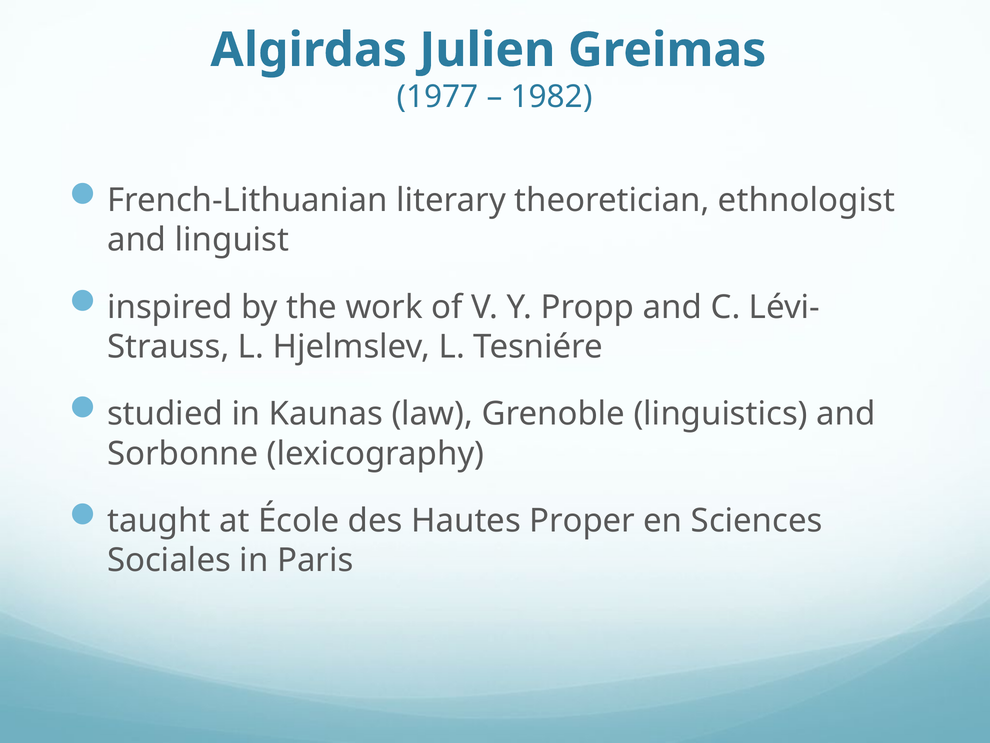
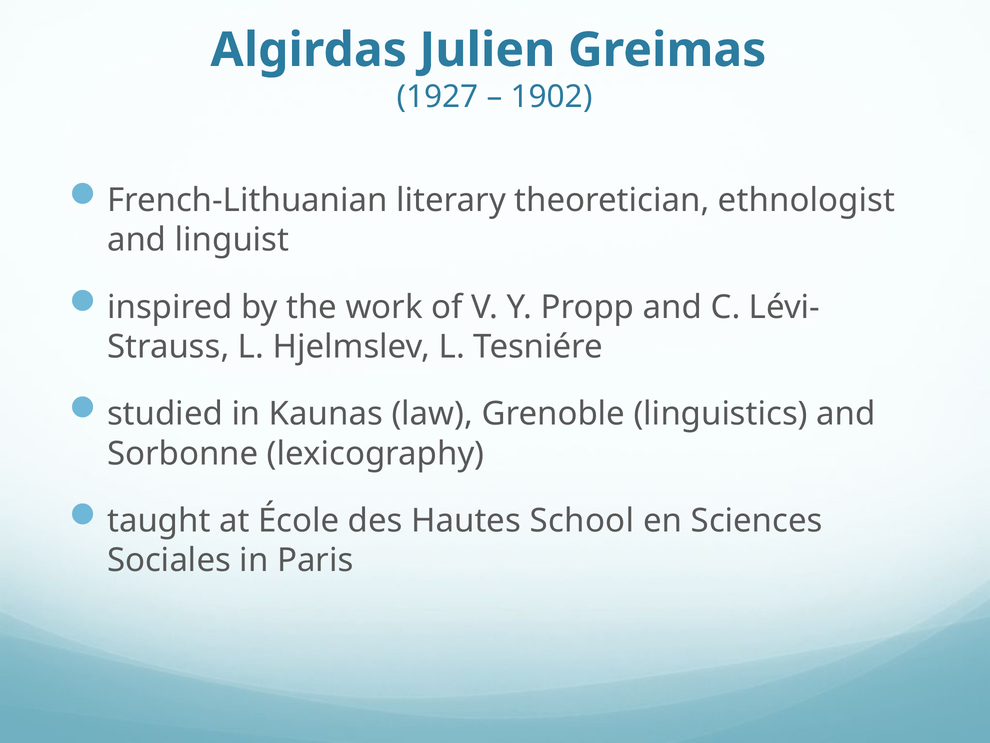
1977: 1977 -> 1927
1982: 1982 -> 1902
Proper: Proper -> School
